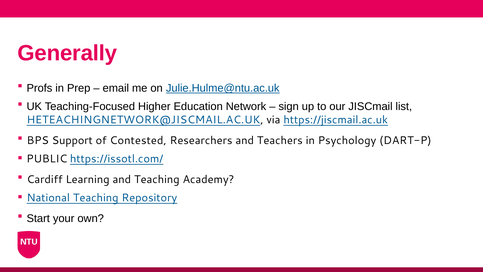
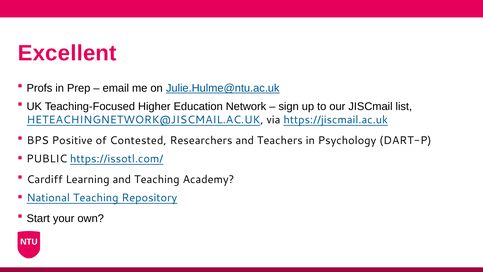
Generally: Generally -> Excellent
Support: Support -> Positive
